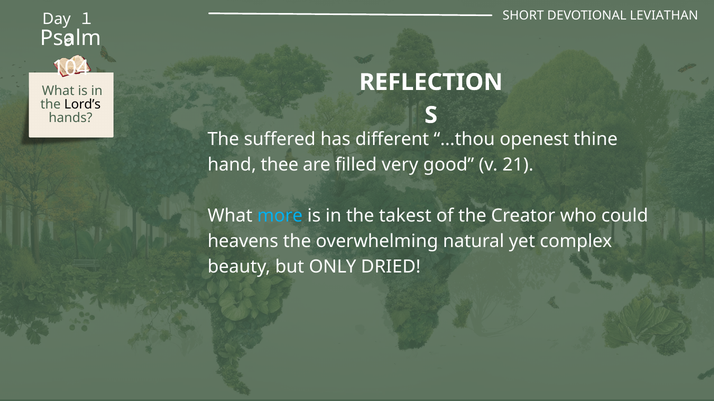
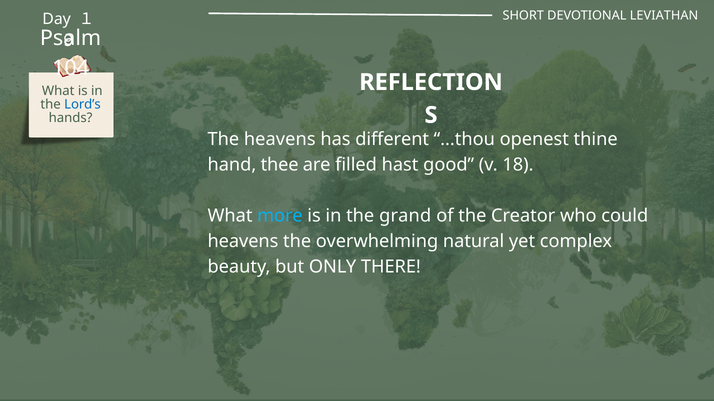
Lord’s colour: black -> blue
The suffered: suffered -> heavens
very: very -> hast
21: 21 -> 18
takest: takest -> grand
DRIED: DRIED -> THERE
